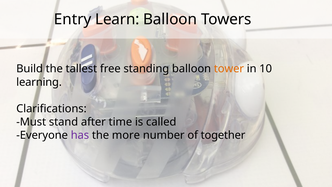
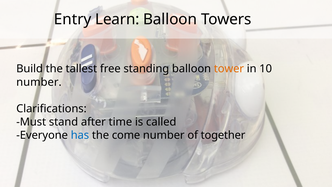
learning at (39, 82): learning -> number
has colour: purple -> blue
more: more -> come
